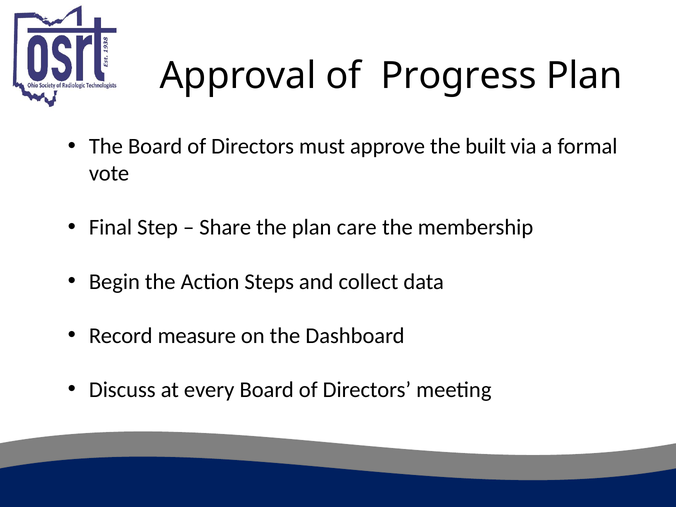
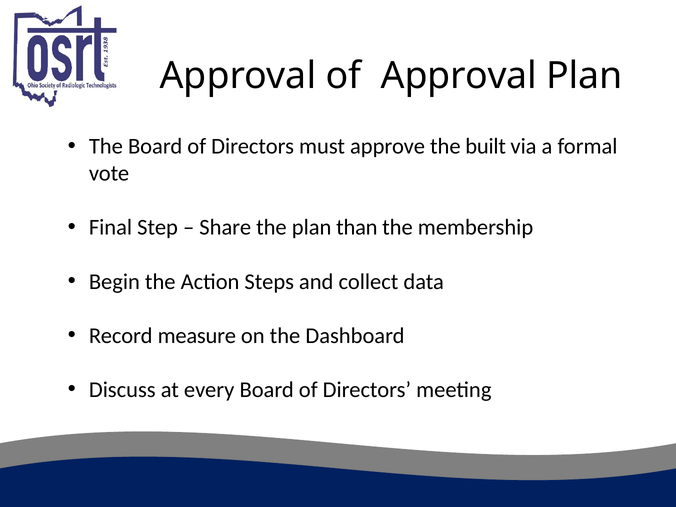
of Progress: Progress -> Approval
care: care -> than
